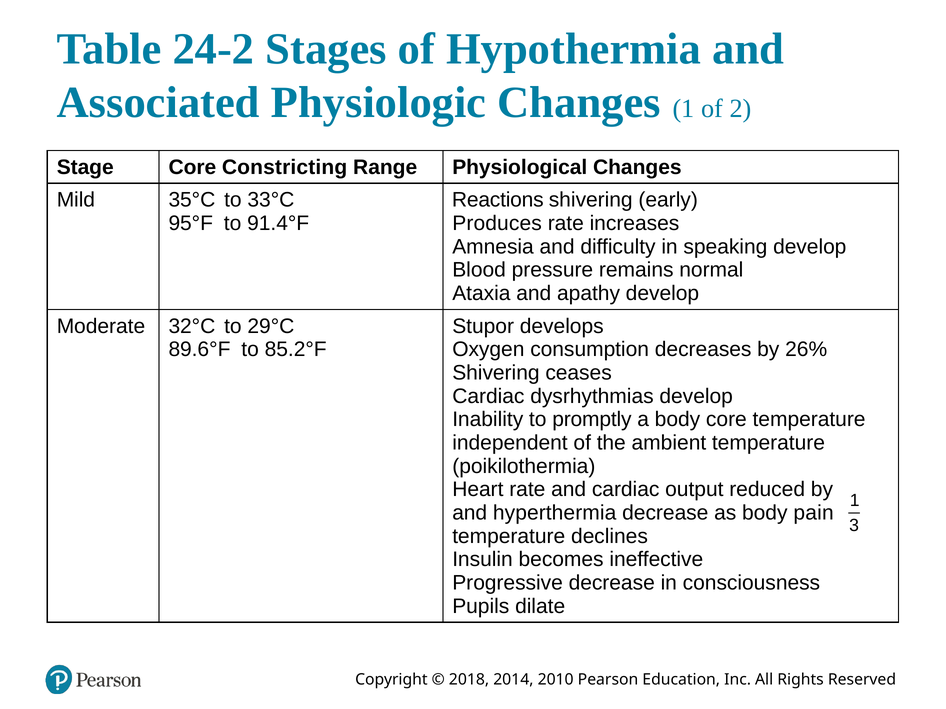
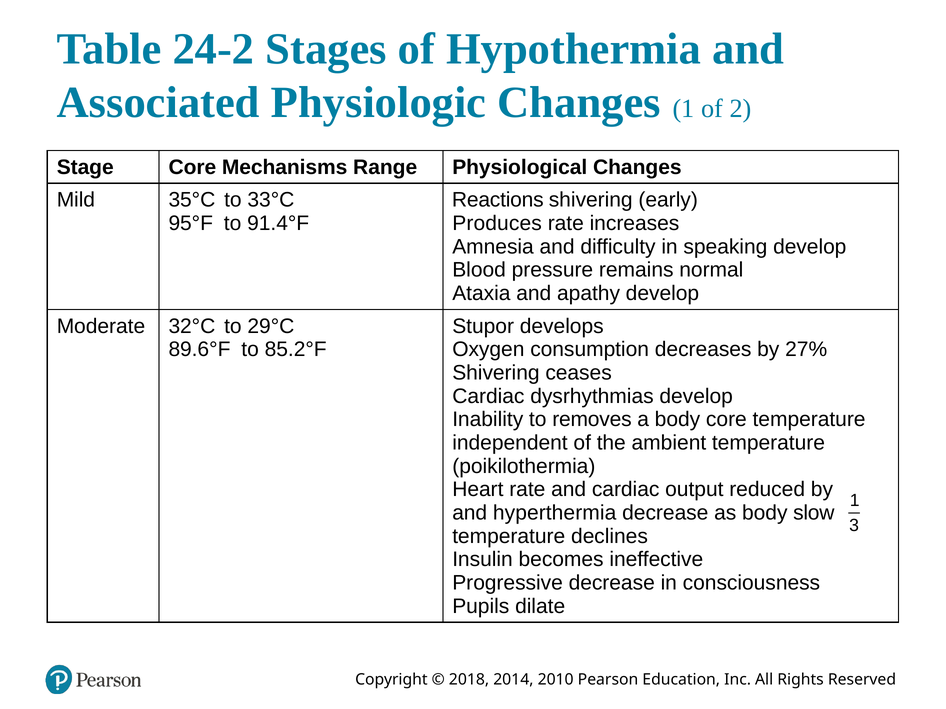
Constricting: Constricting -> Mechanisms
26%: 26% -> 27%
promptly: promptly -> removes
pain: pain -> slow
